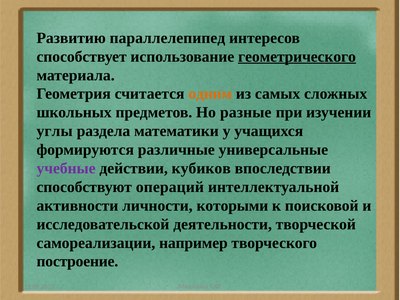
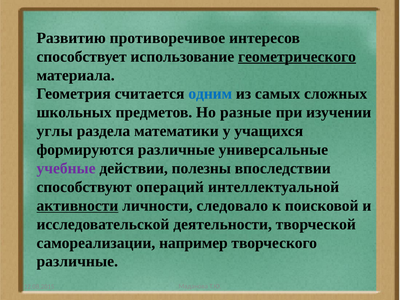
параллелепипед: параллелепипед -> противоречивое
одним colour: orange -> blue
кубиков: кубиков -> полезны
активности underline: none -> present
которыми: которыми -> следовало
построение at (77, 262): построение -> различные
